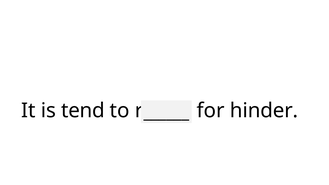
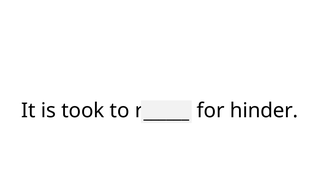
tend: tend -> took
